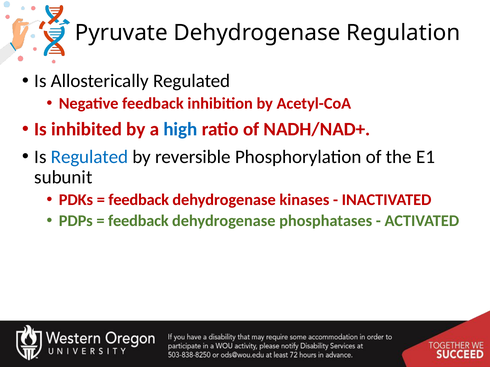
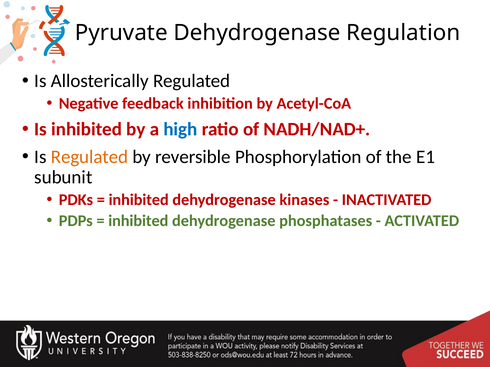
Regulated at (89, 157) colour: blue -> orange
feedback at (139, 200): feedback -> inhibited
feedback at (138, 221): feedback -> inhibited
